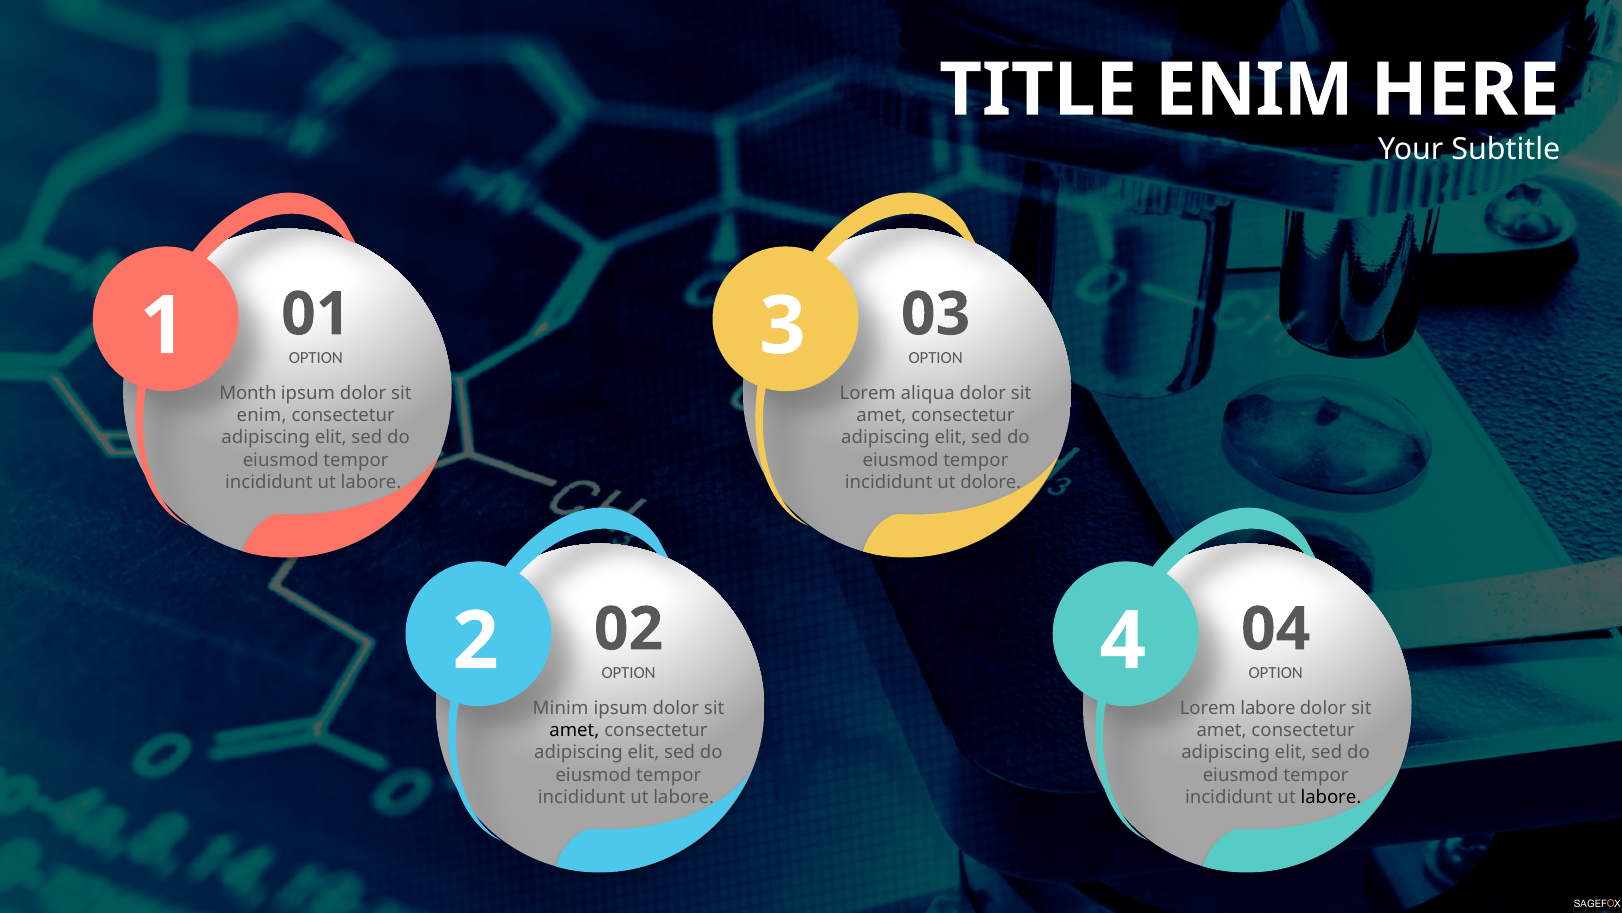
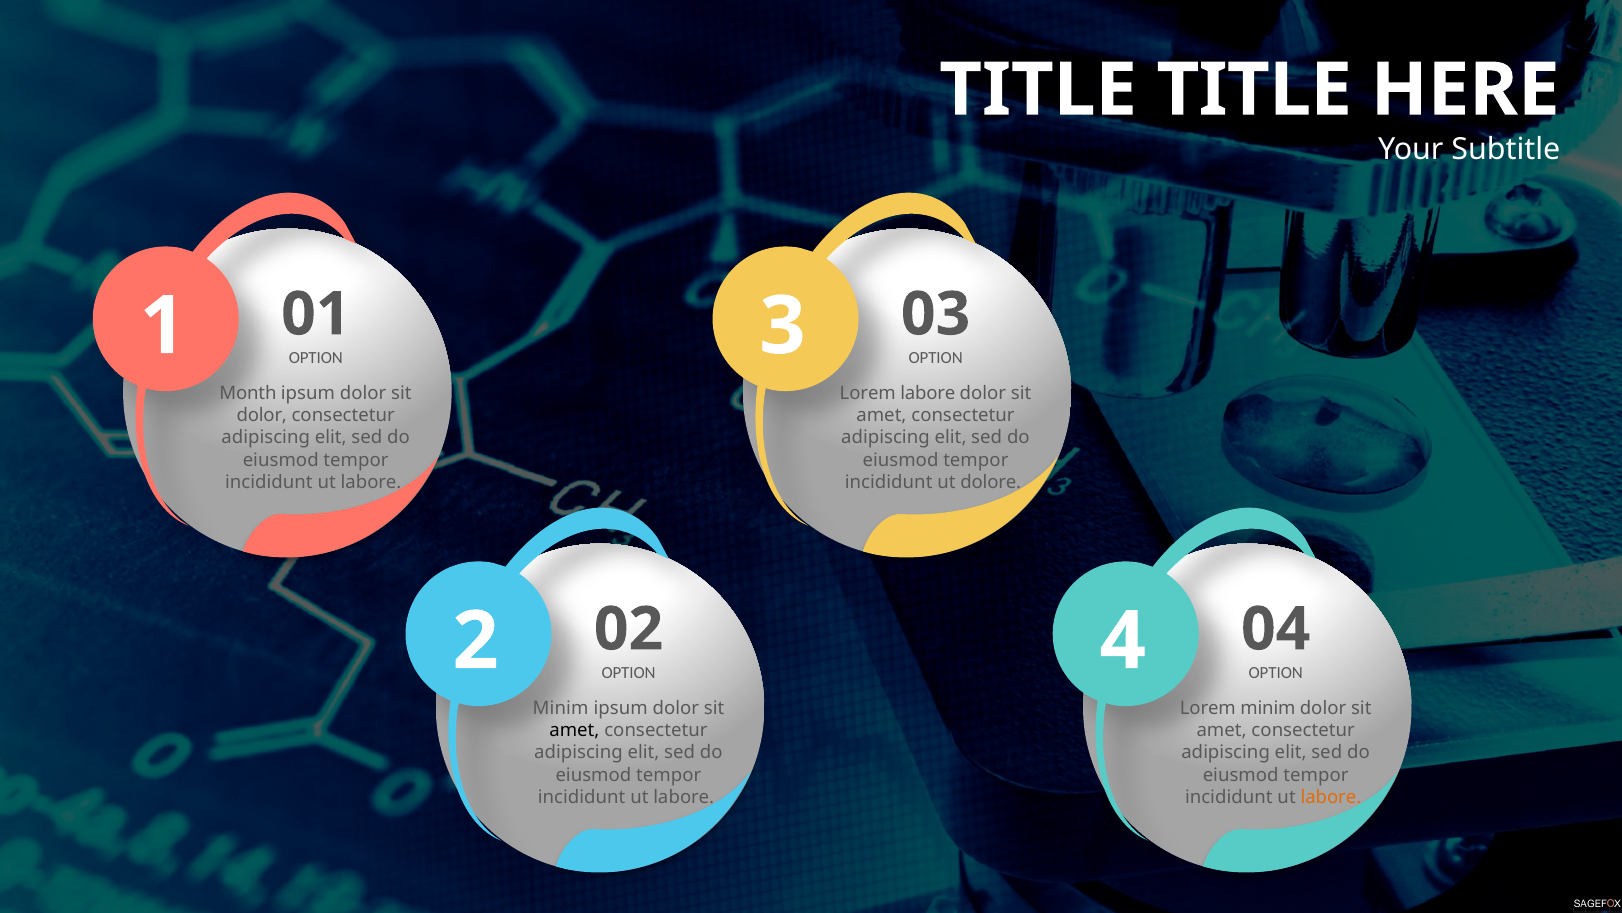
ENIM at (1254, 90): ENIM -> TITLE
Lorem aliqua: aliqua -> labore
enim at (262, 415): enim -> dolor
Lorem labore: labore -> minim
labore at (1331, 797) colour: black -> orange
